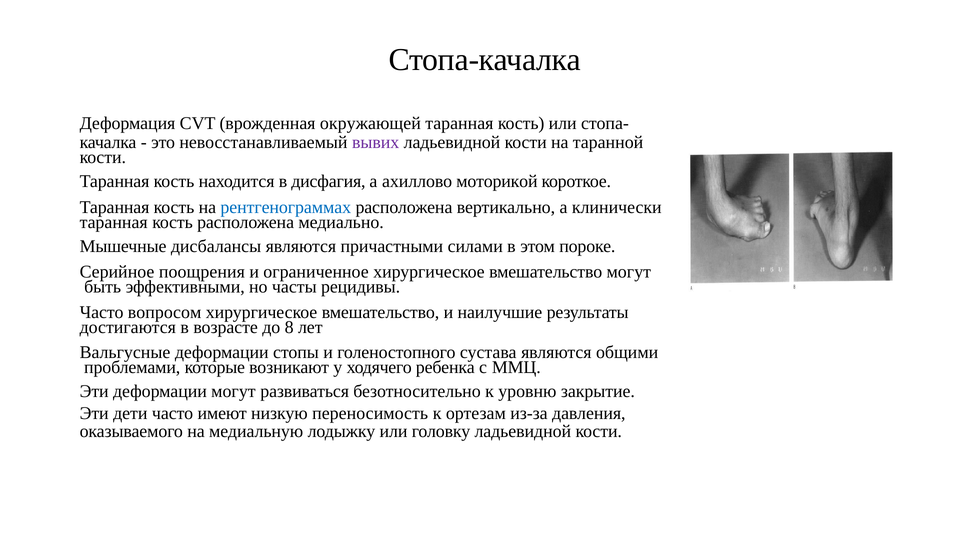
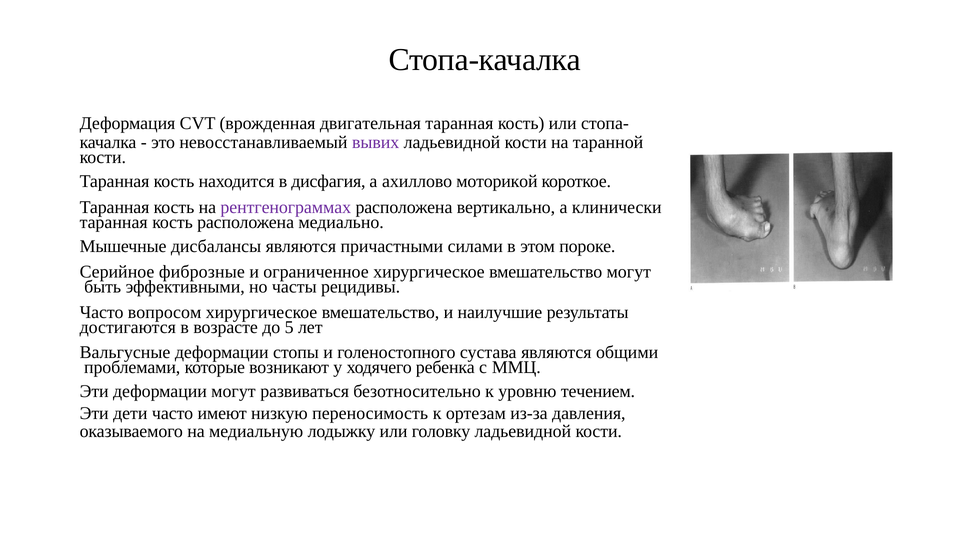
окружающей: окружающей -> двигательная
рентгенограммах colour: blue -> purple
поощрения: поощрения -> фиброзные
8: 8 -> 5
закрытие: закрытие -> течением
